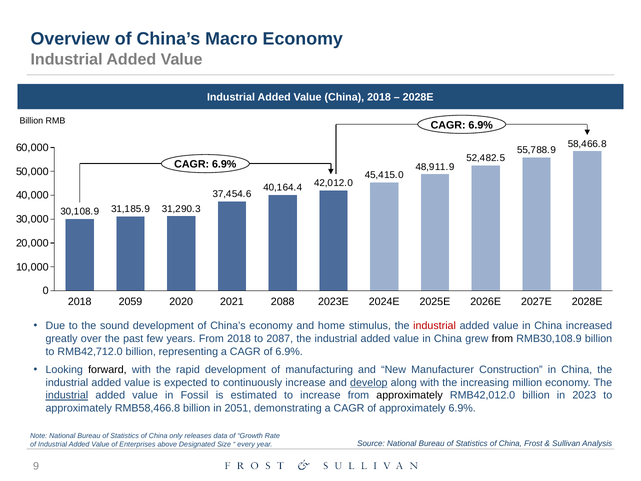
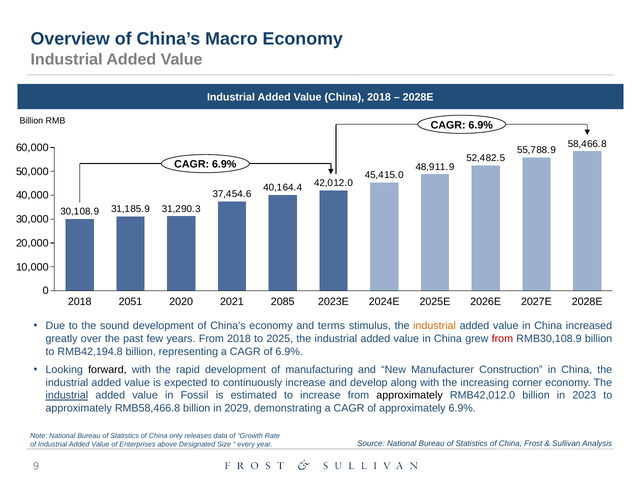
2059: 2059 -> 2051
2088: 2088 -> 2085
home: home -> terms
industrial at (435, 326) colour: red -> orange
2087: 2087 -> 2025
from at (502, 339) colour: black -> red
RMB42,712.0: RMB42,712.0 -> RMB42,194.8
develop underline: present -> none
million: million -> corner
2051: 2051 -> 2029
